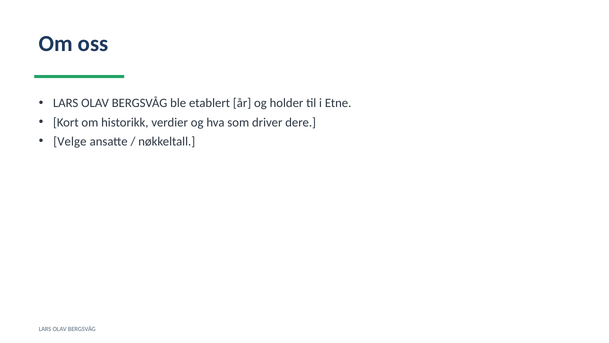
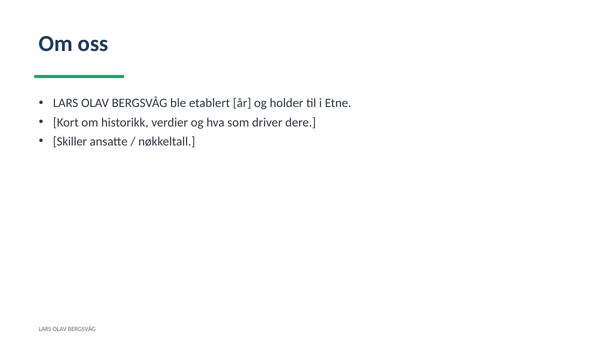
Velge: Velge -> Skiller
